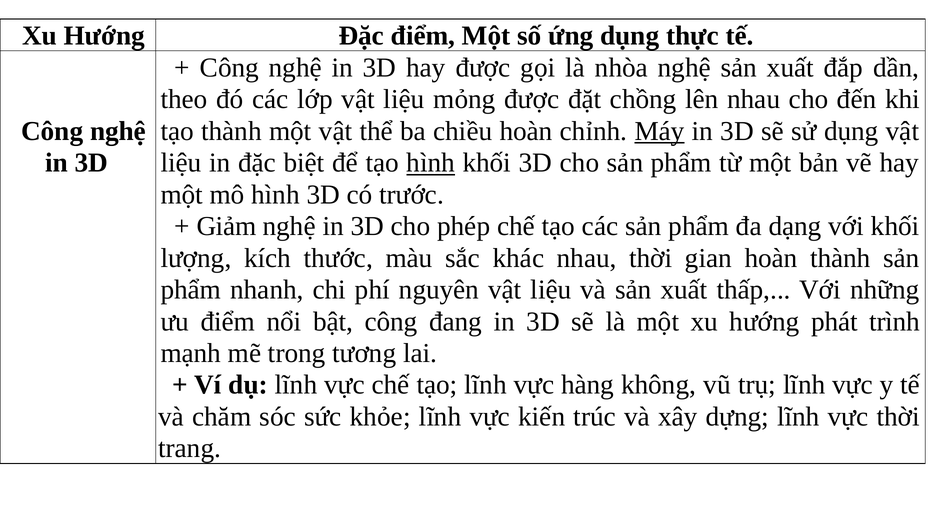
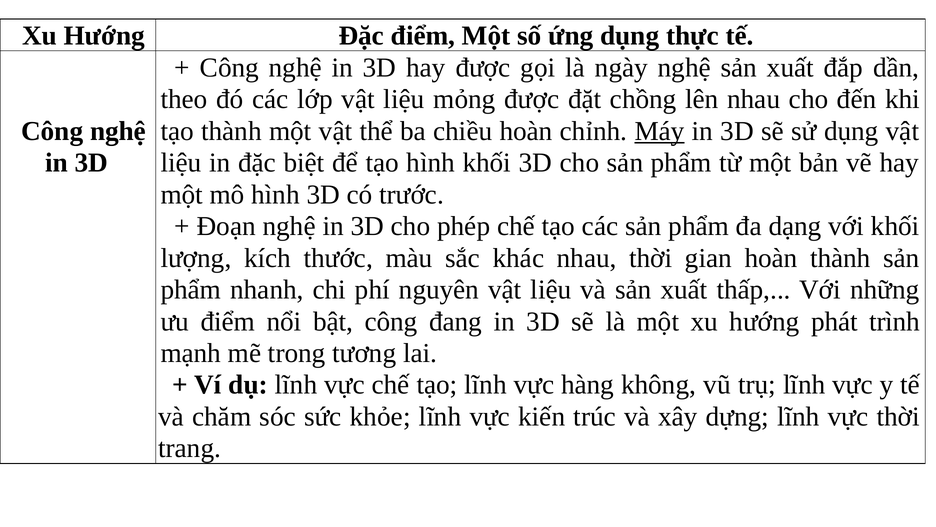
nhòa: nhòa -> ngày
hình at (431, 163) underline: present -> none
Giảm: Giảm -> Đoạn
